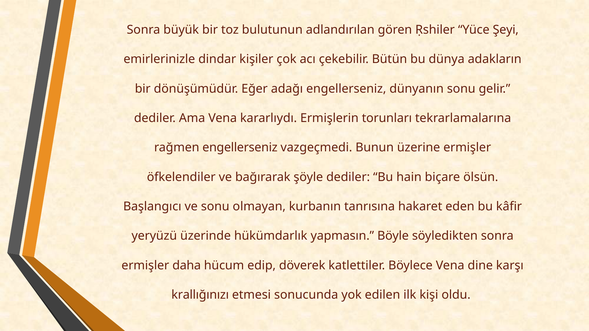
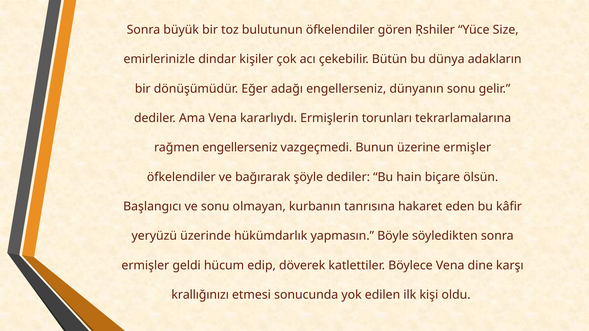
bulutunun adlandırılan: adlandırılan -> öfkelendiler
Şeyi: Şeyi -> Size
daha: daha -> geldi
